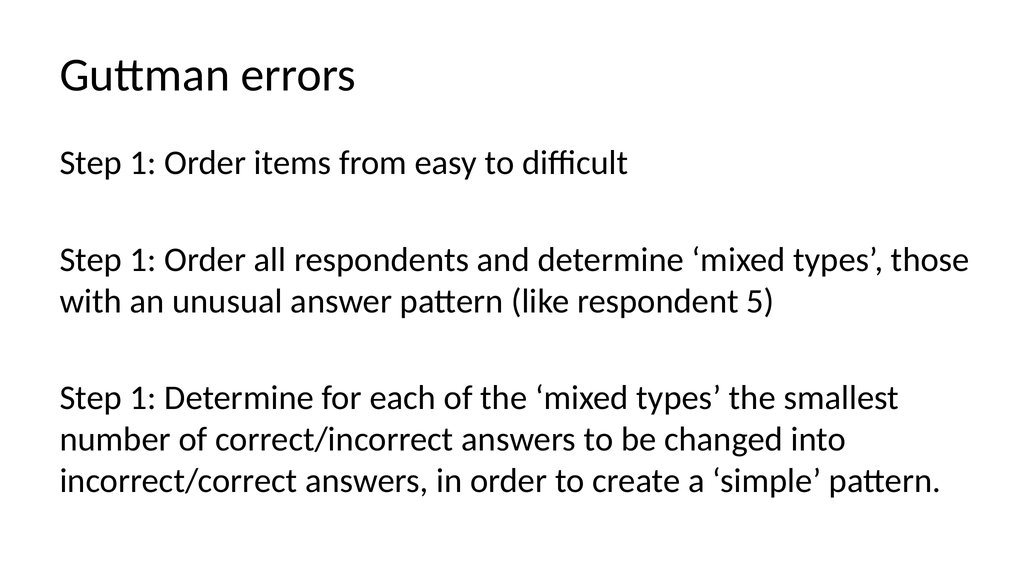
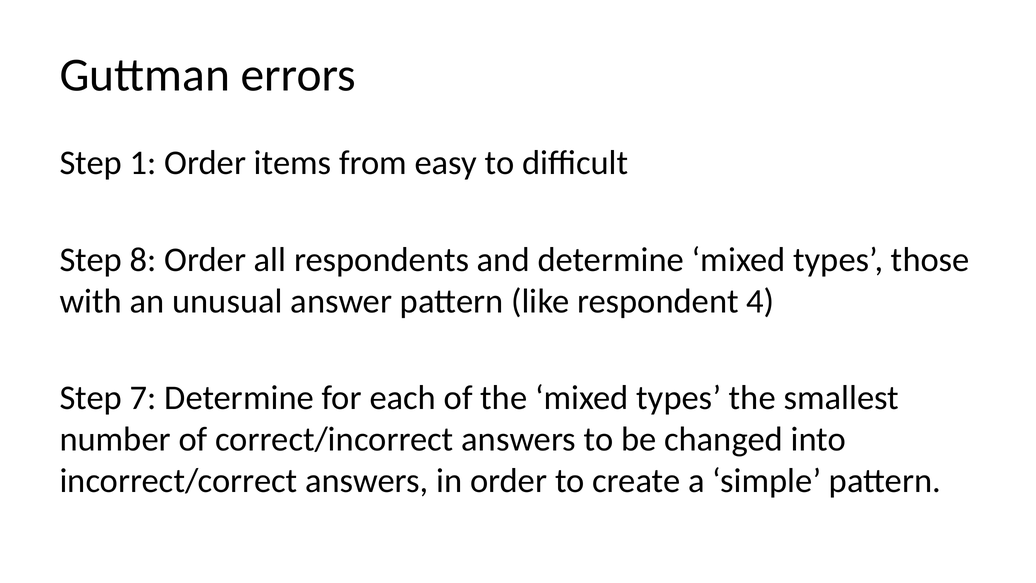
1 at (143, 260): 1 -> 8
5: 5 -> 4
1 at (143, 398): 1 -> 7
